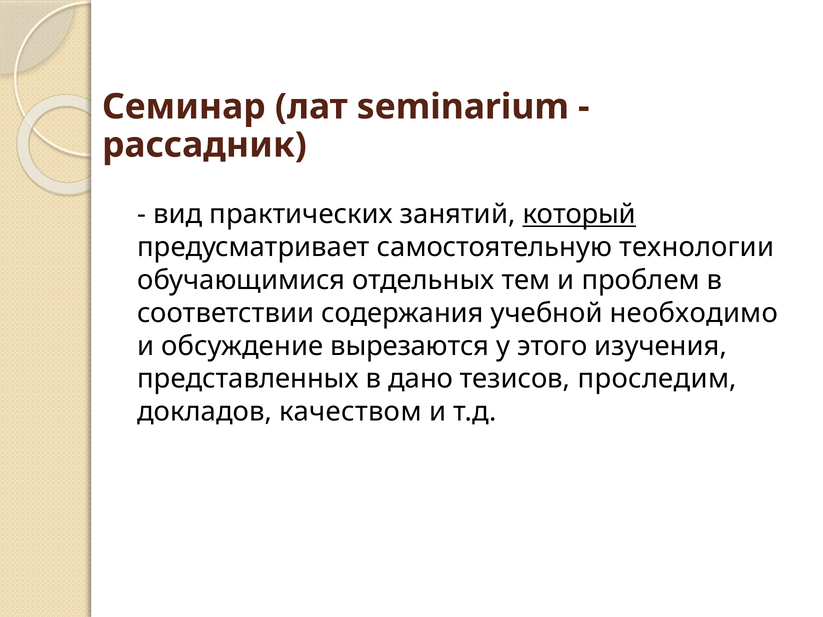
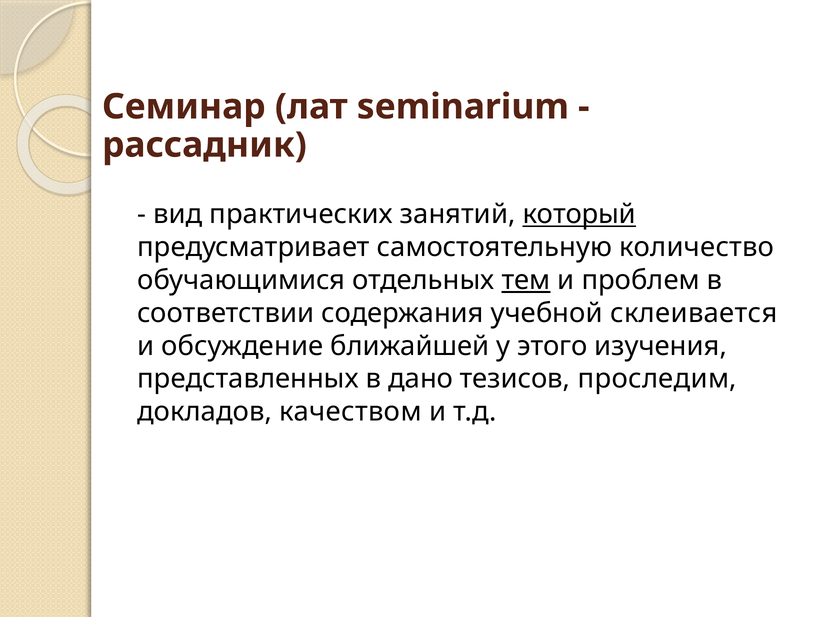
технологии: технологии -> количество
тем underline: none -> present
необходимо: необходимо -> склеивается
вырезаются: вырезаются -> ближайшей
